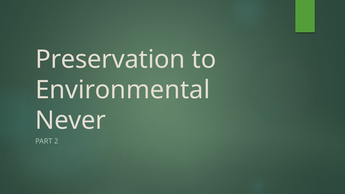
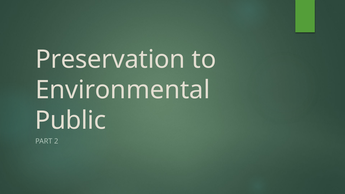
Never: Never -> Public
